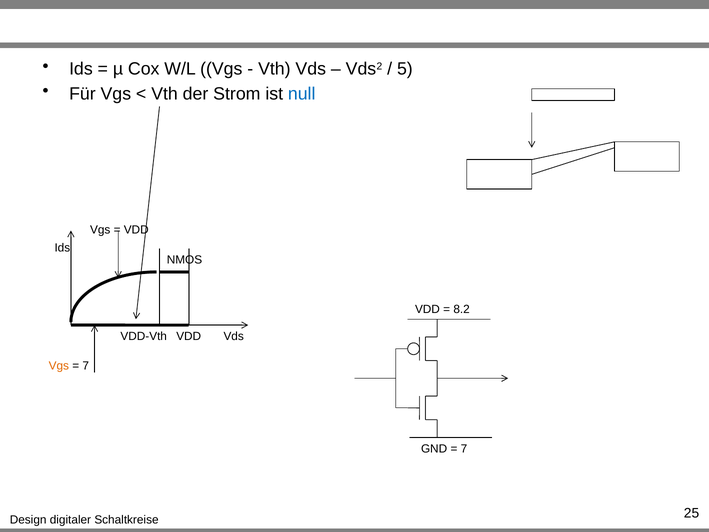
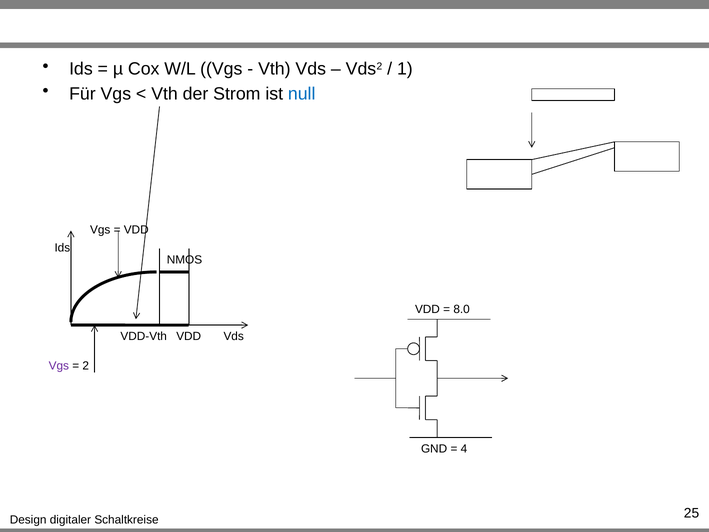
5: 5 -> 1
8.2: 8.2 -> 8.0
Vgs at (59, 366) colour: orange -> purple
7 at (86, 366): 7 -> 2
7 at (464, 449): 7 -> 4
